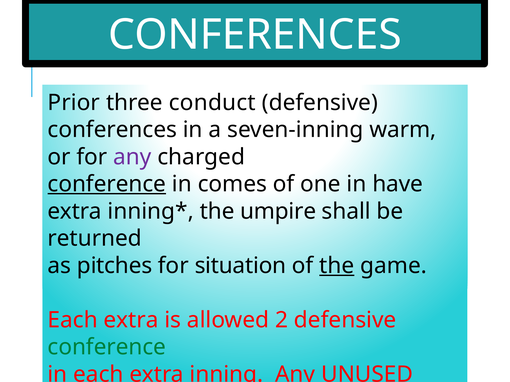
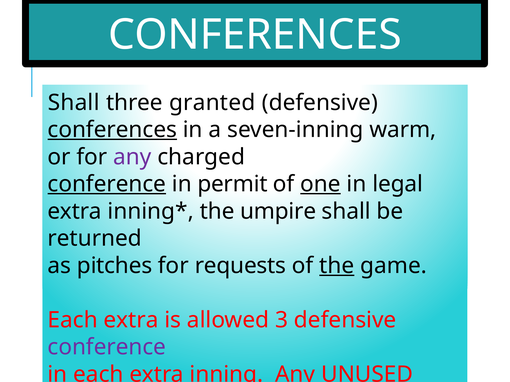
Prior at (74, 103): Prior -> Shall
conduct: conduct -> granted
conferences at (112, 130) underline: none -> present
comes: comes -> permit
one underline: none -> present
have: have -> legal
situation: situation -> requests
2: 2 -> 3
conference at (107, 348) colour: green -> purple
